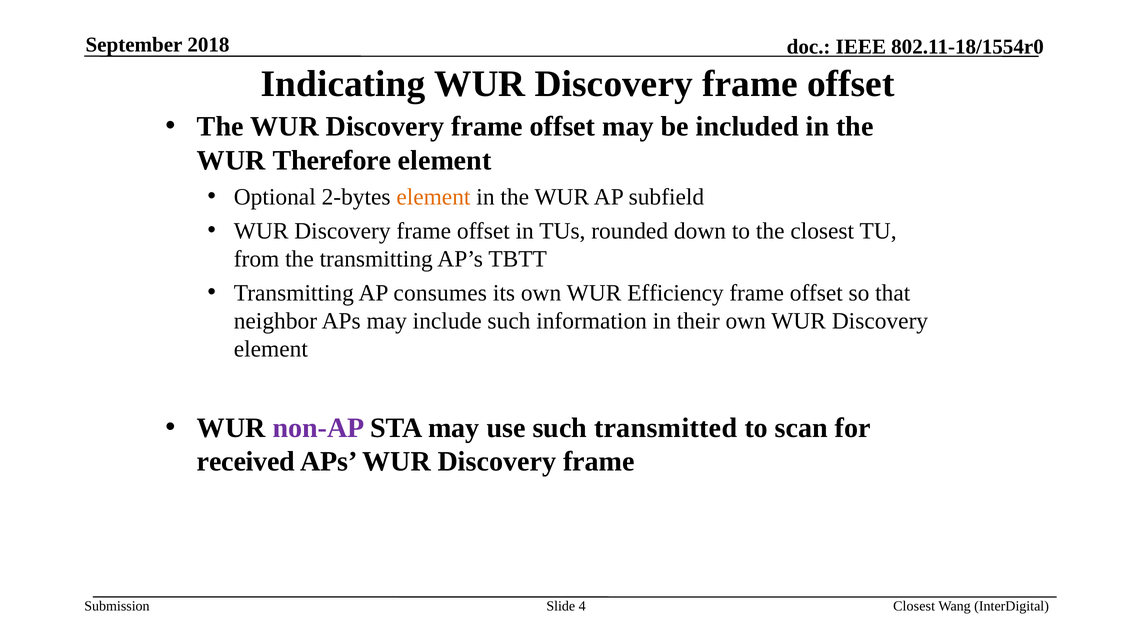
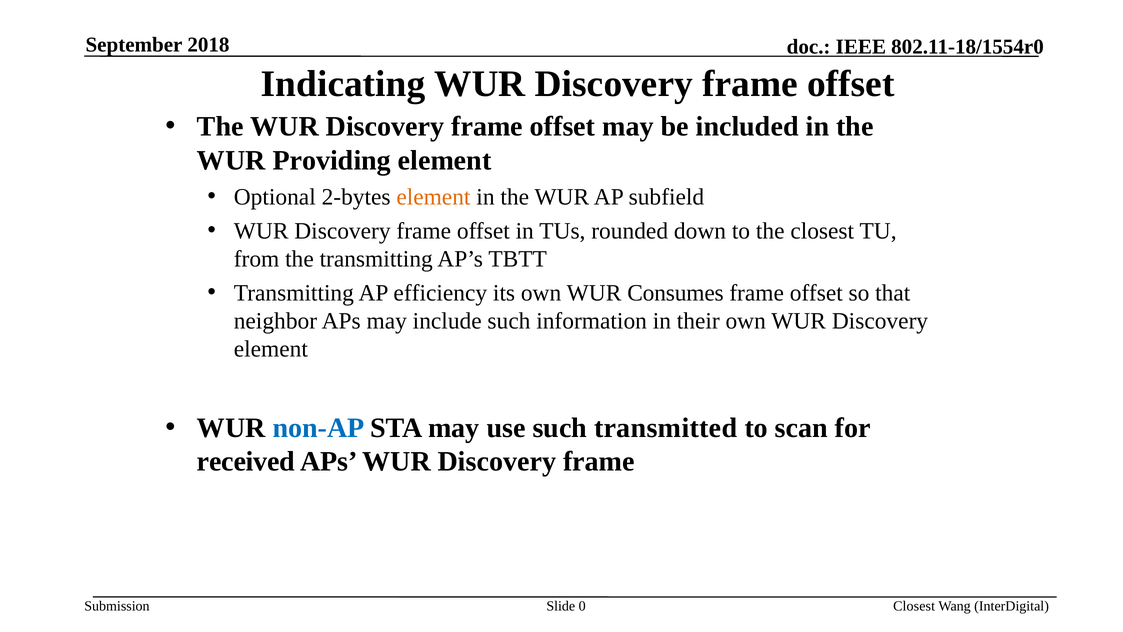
Therefore: Therefore -> Providing
consumes: consumes -> efficiency
Efficiency: Efficiency -> Consumes
non-AP colour: purple -> blue
4: 4 -> 0
